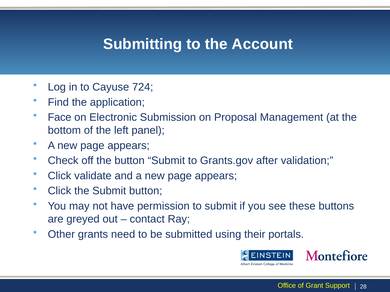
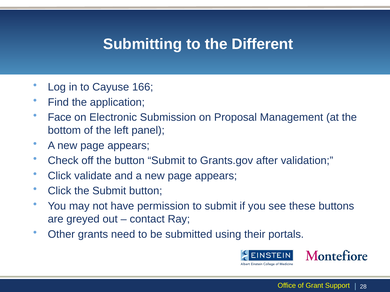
Account: Account -> Different
724: 724 -> 166
